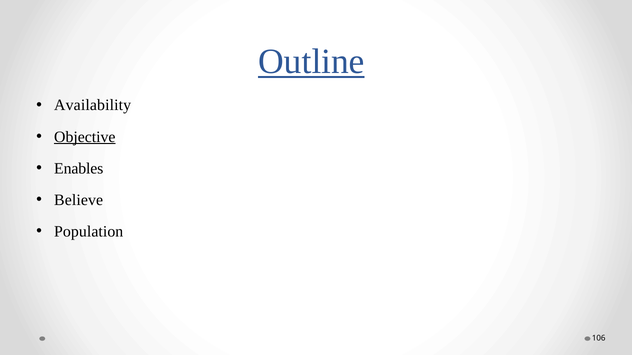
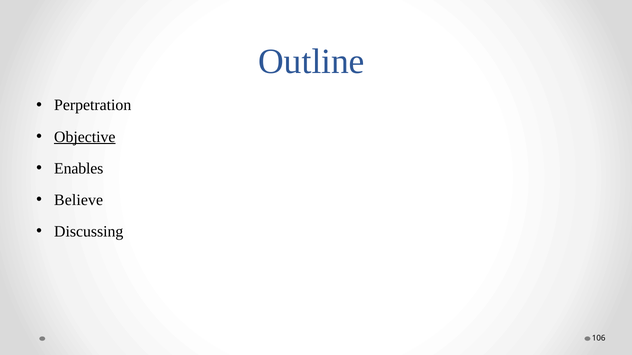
Outline underline: present -> none
Availability: Availability -> Perpetration
Population: Population -> Discussing
